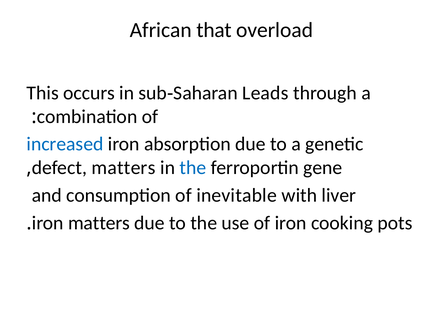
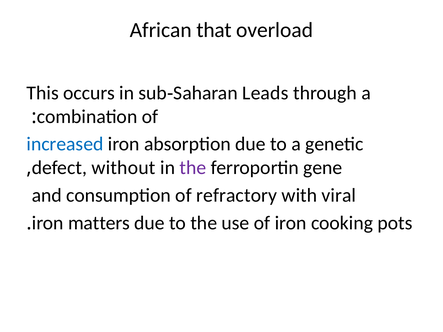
defect matters: matters -> without
the at (193, 168) colour: blue -> purple
inevitable: inevitable -> refractory
liver: liver -> viral
